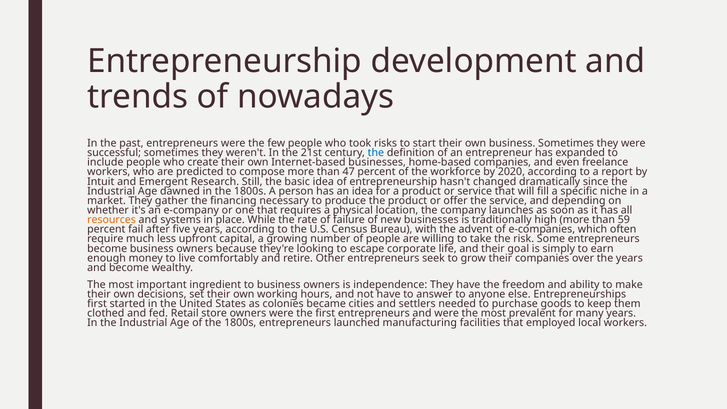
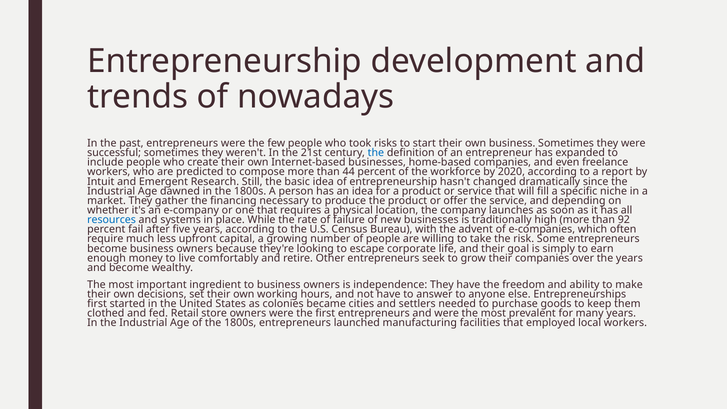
47: 47 -> 44
resources colour: orange -> blue
59: 59 -> 92
